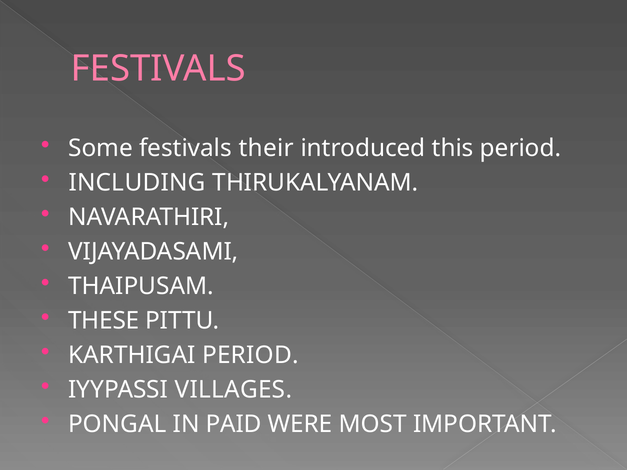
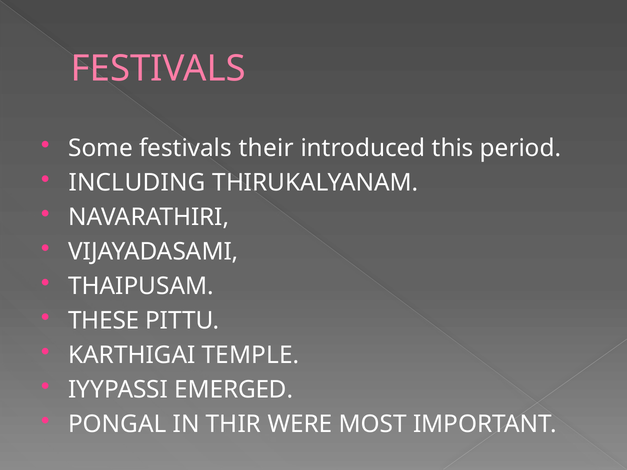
KARTHIGAI PERIOD: PERIOD -> TEMPLE
VILLAGES: VILLAGES -> EMERGED
PAID: PAID -> THIR
